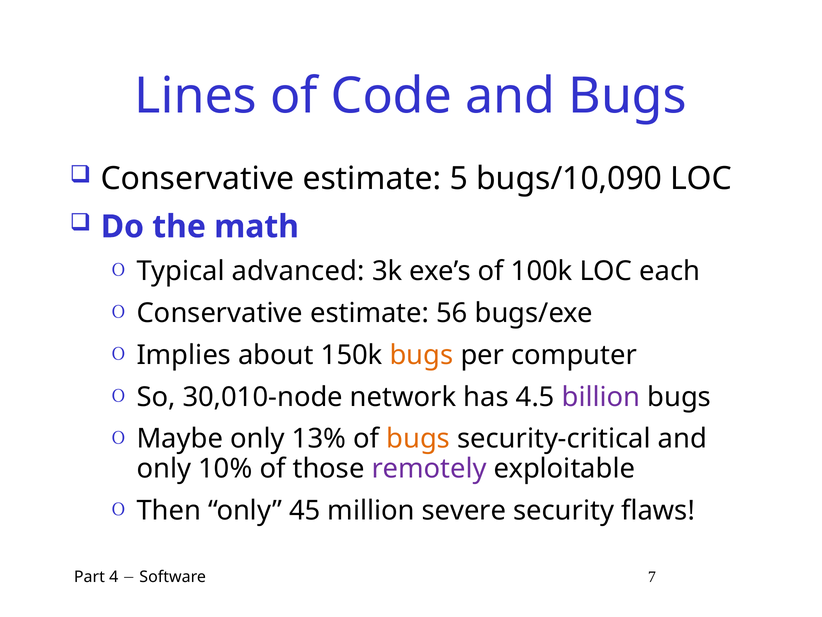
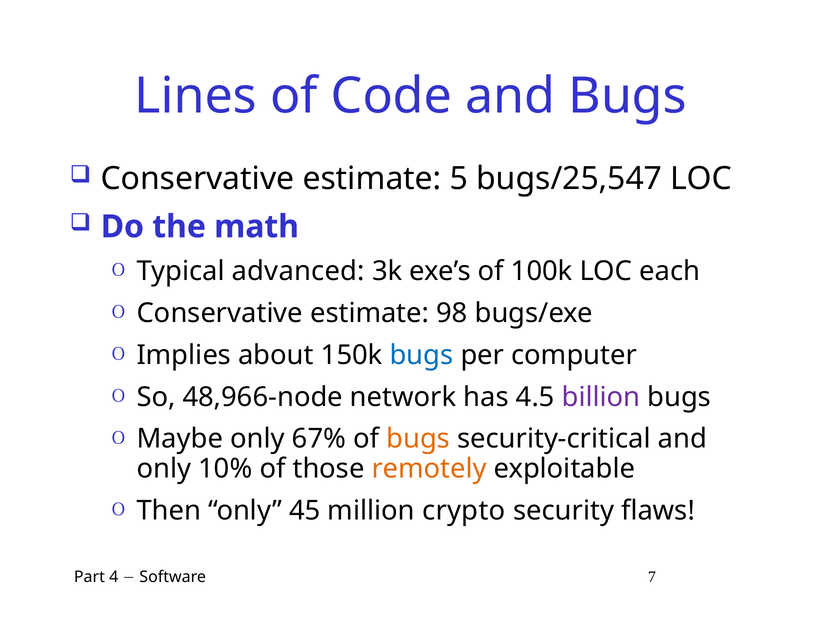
bugs/10,090: bugs/10,090 -> bugs/25,547
56: 56 -> 98
bugs at (421, 355) colour: orange -> blue
30,010-node: 30,010-node -> 48,966-node
13%: 13% -> 67%
remotely colour: purple -> orange
severe: severe -> crypto
